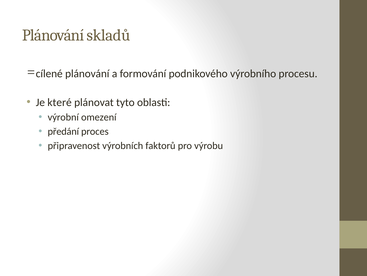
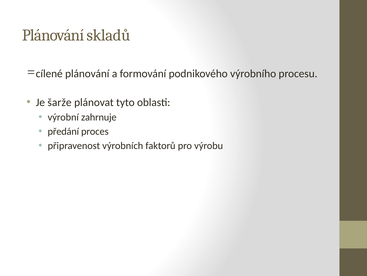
které: které -> šarže
omezení: omezení -> zahrnuje
